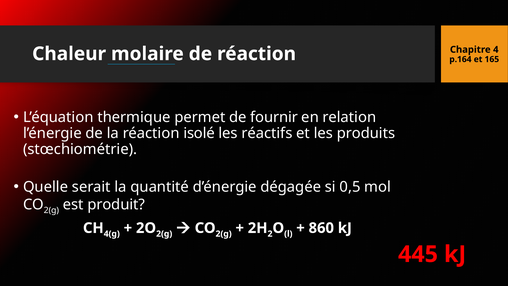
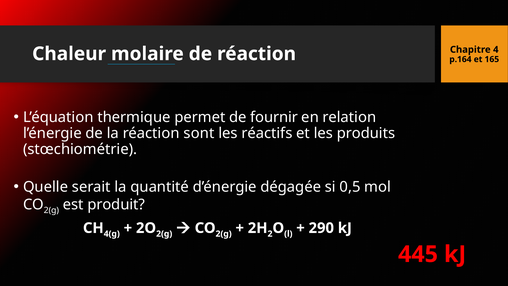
isolé: isolé -> sont
860: 860 -> 290
